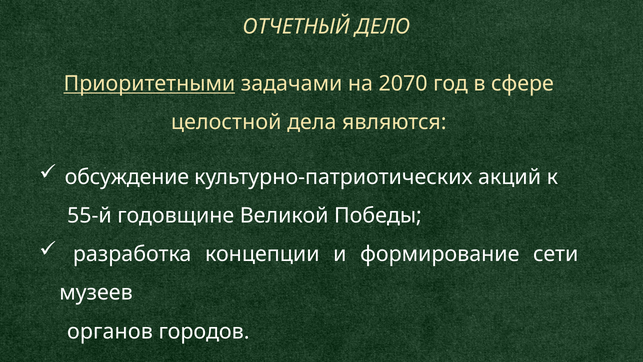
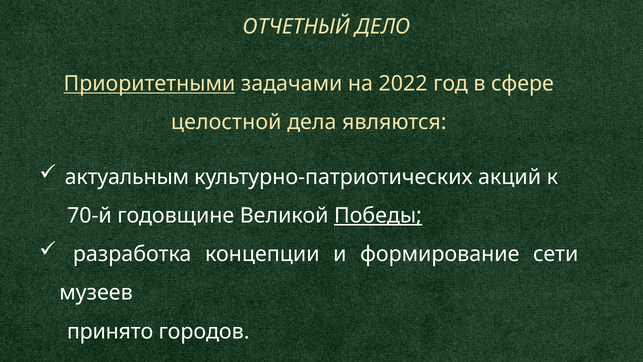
2070: 2070 -> 2022
обсуждение: обсуждение -> актуальным
55-й: 55-й -> 70-й
Победы underline: none -> present
органов: органов -> принято
